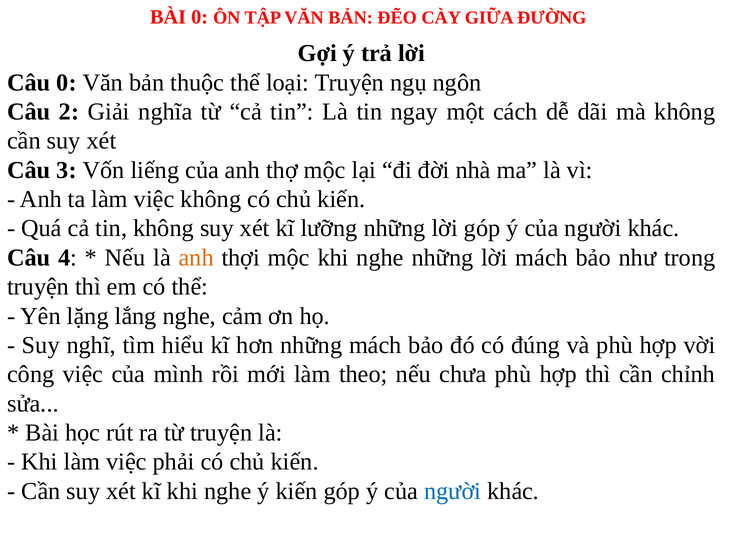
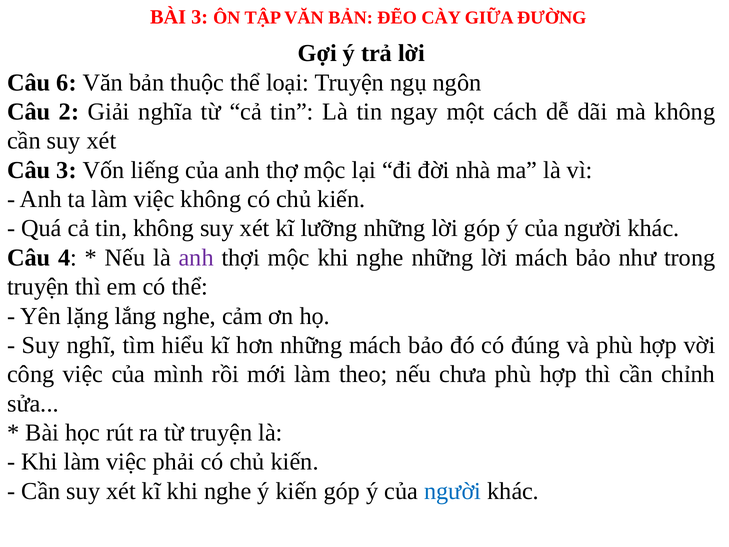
BÀI 0: 0 -> 3
Câu 0: 0 -> 6
anh at (196, 258) colour: orange -> purple
